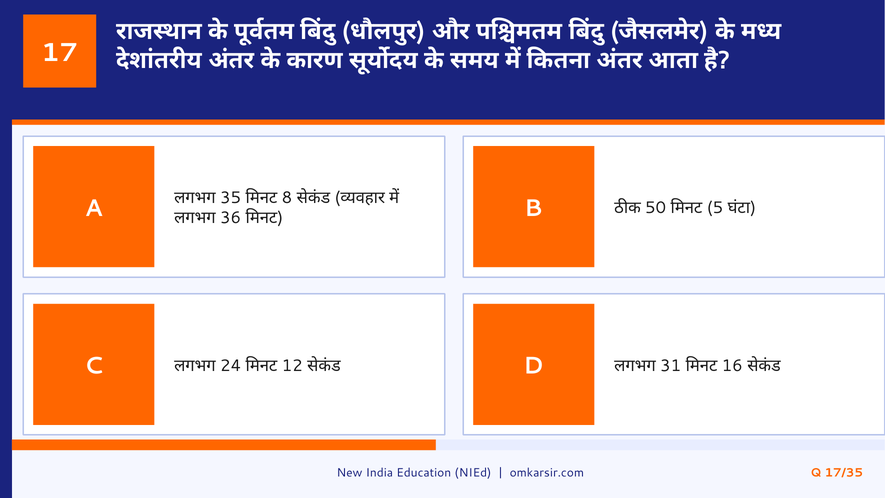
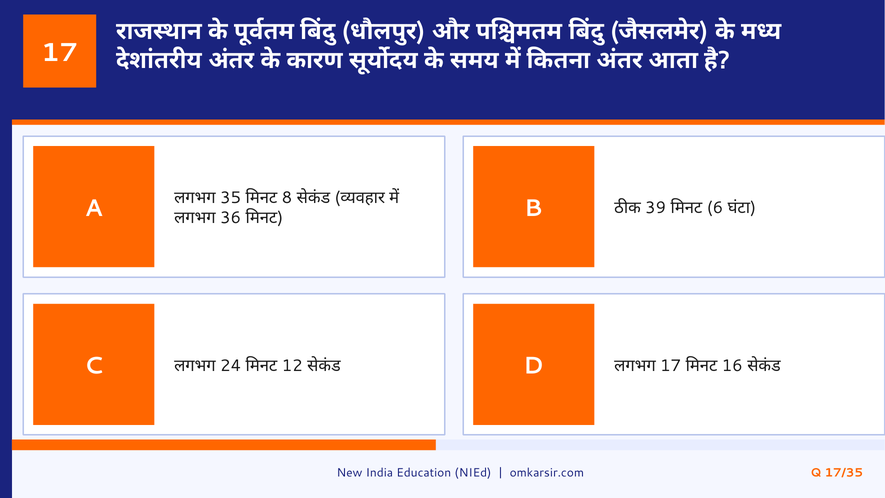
50: 50 -> 39
5: 5 -> 6
31 at (671, 365): 31 -> 17
